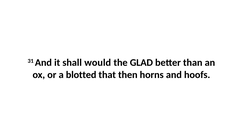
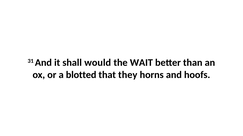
GLAD: GLAD -> WAIT
then: then -> they
